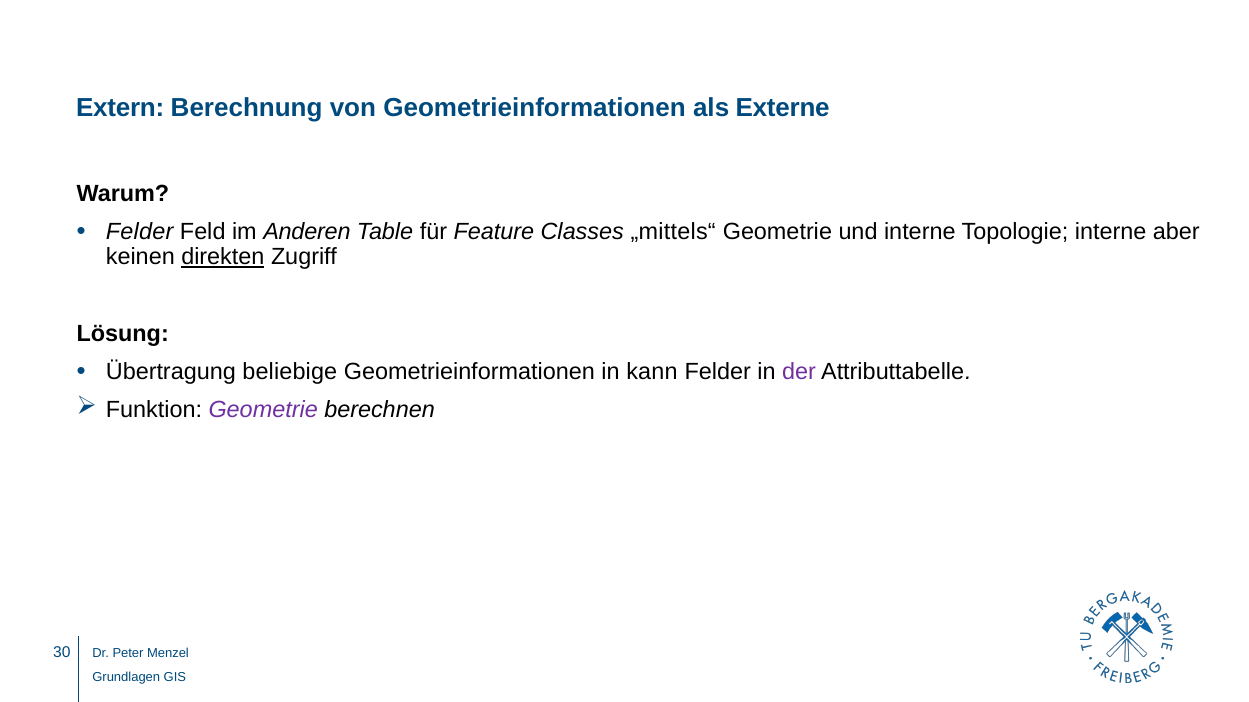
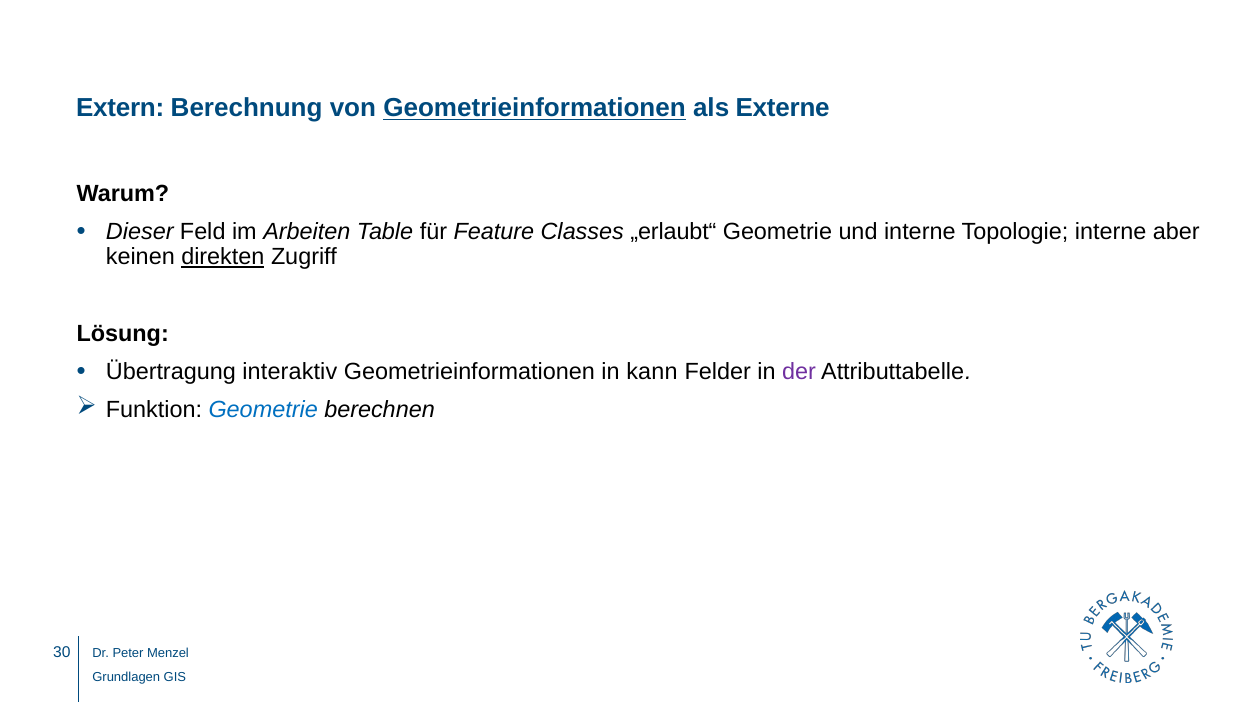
Geometrieinformationen at (535, 108) underline: none -> present
Felder at (140, 232): Felder -> Dieser
Anderen: Anderen -> Arbeiten
„mittels“: „mittels“ -> „erlaubt“
beliebige: beliebige -> interaktiv
Geometrie at (263, 410) colour: purple -> blue
